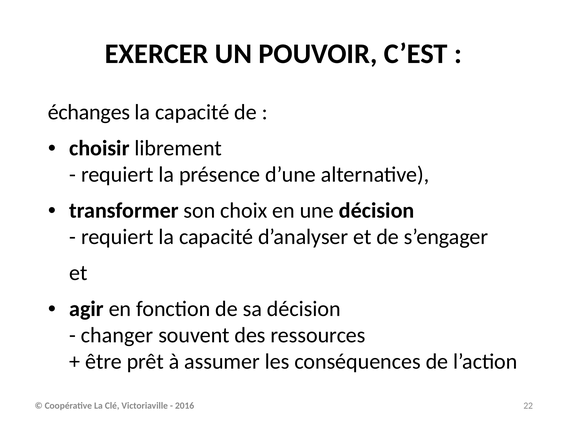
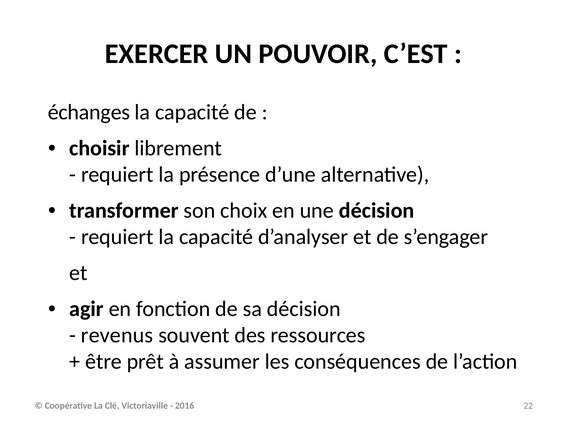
changer: changer -> revenus
